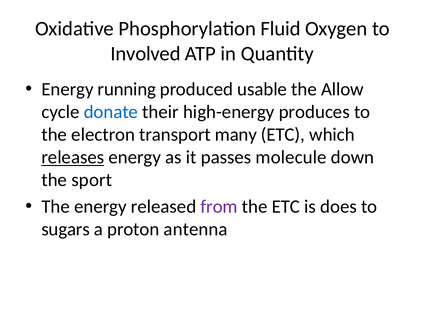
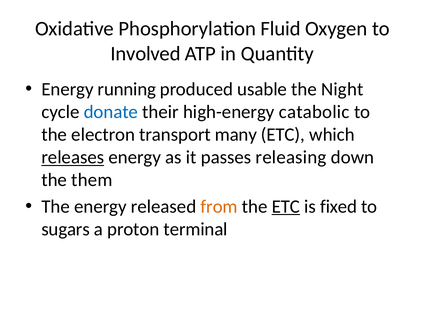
Allow: Allow -> Night
produces: produces -> catabolic
molecule: molecule -> releasing
sport: sport -> them
from colour: purple -> orange
ETC at (286, 206) underline: none -> present
does: does -> fixed
antenna: antenna -> terminal
